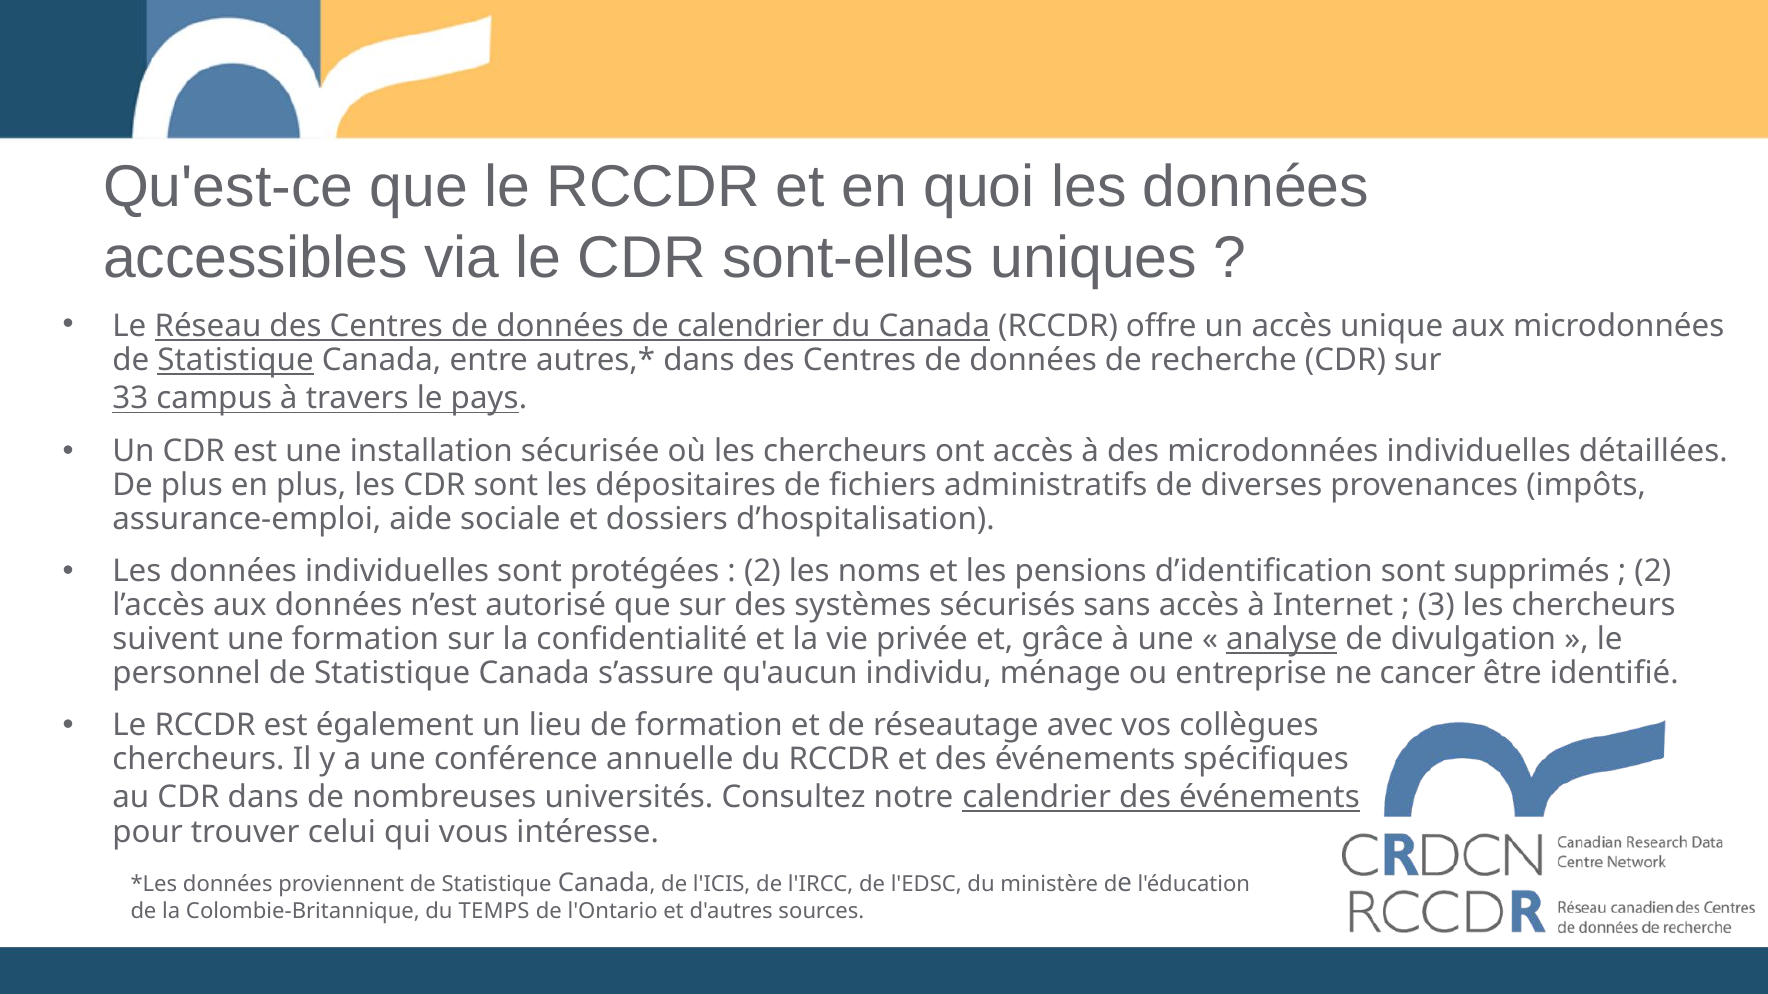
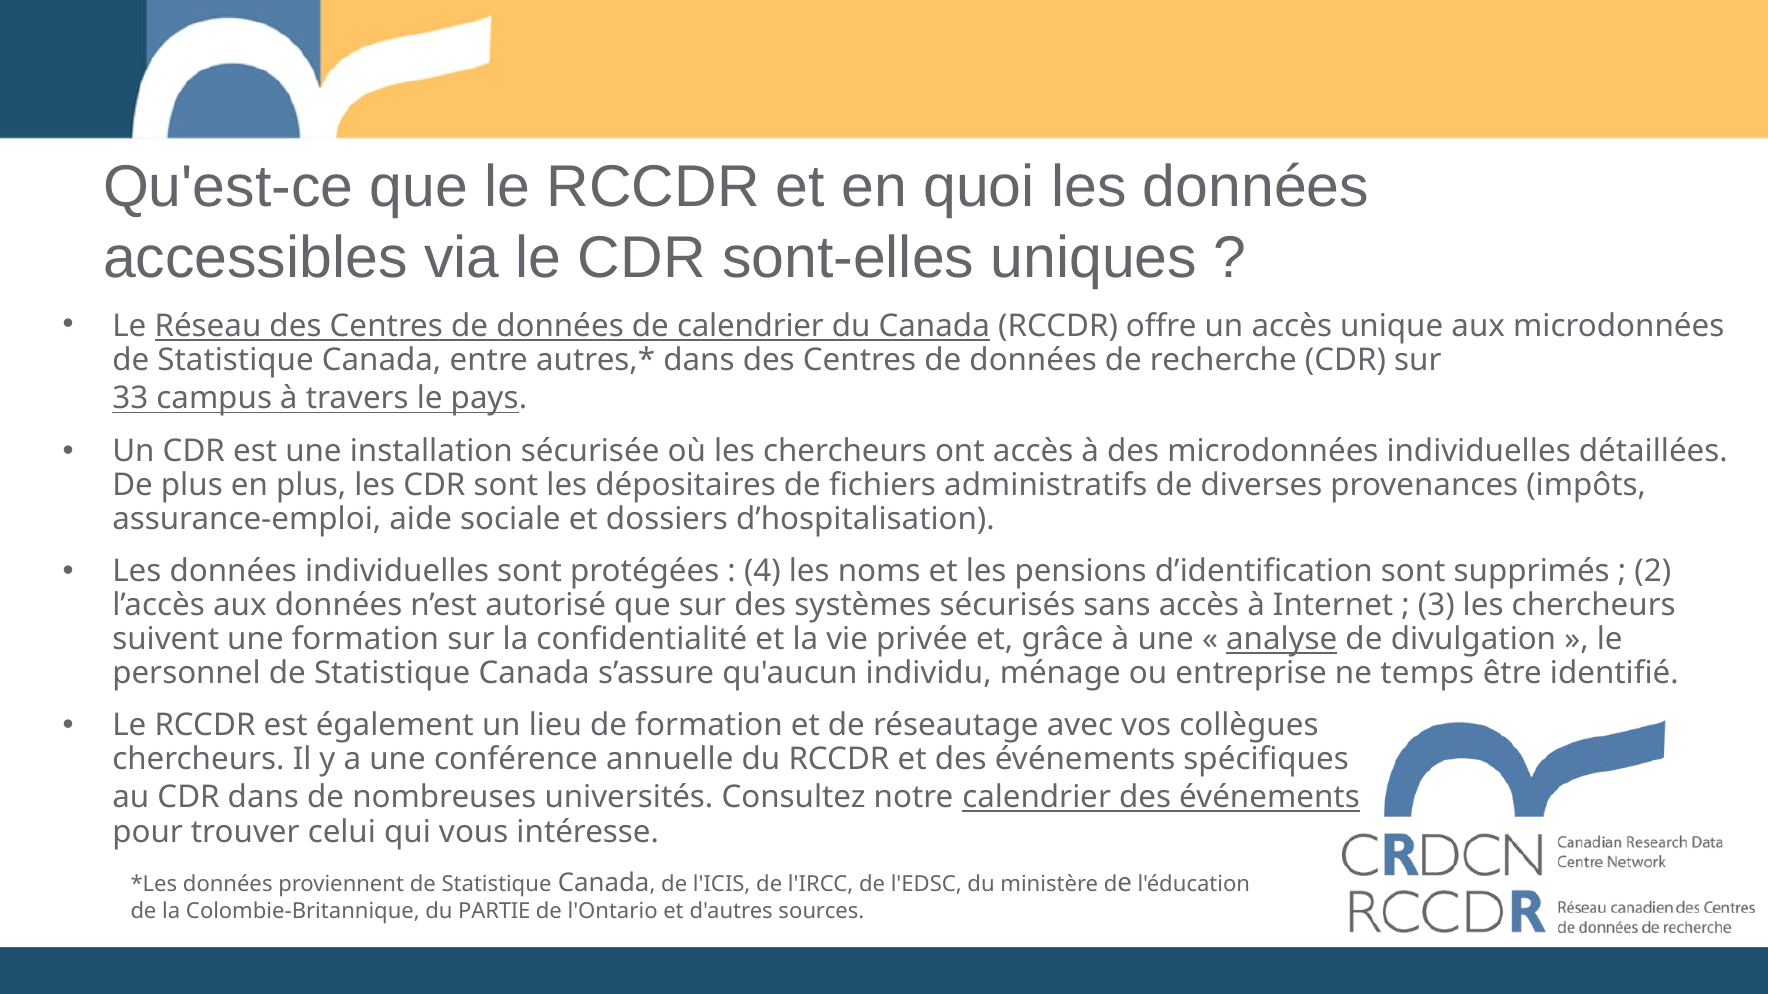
Statistique at (236, 361) underline: present -> none
2 at (762, 572): 2 -> 4
cancer: cancer -> temps
TEMPS: TEMPS -> PARTIE
